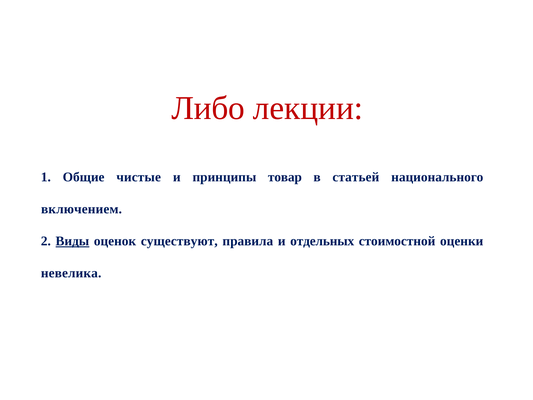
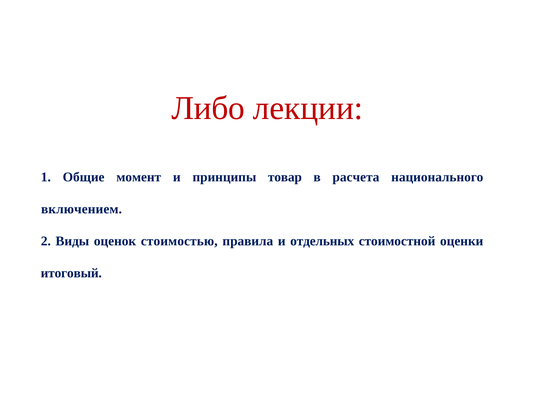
чистые: чистые -> момент
статьей: статьей -> расчета
Виды underline: present -> none
существуют: существуют -> стоимостью
невелика: невелика -> итоговый
